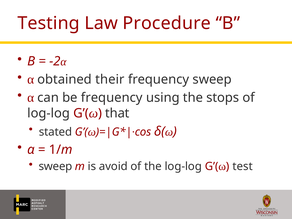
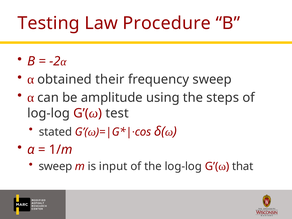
be frequency: frequency -> amplitude
stops: stops -> steps
that: that -> test
avoid: avoid -> input
test: test -> that
